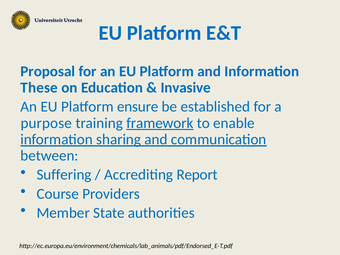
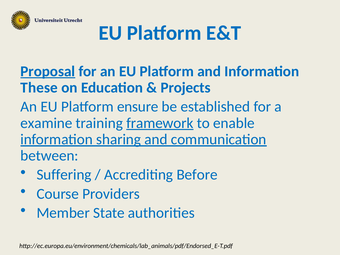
Proposal underline: none -> present
Invasive: Invasive -> Projects
purpose: purpose -> examine
Report: Report -> Before
